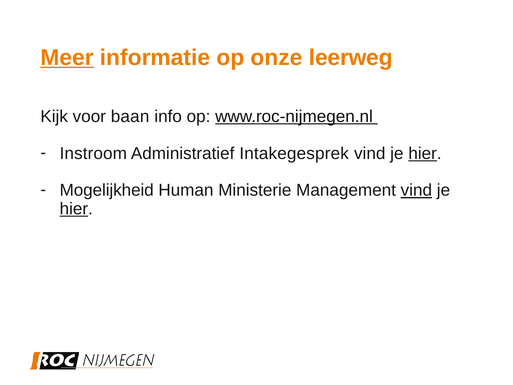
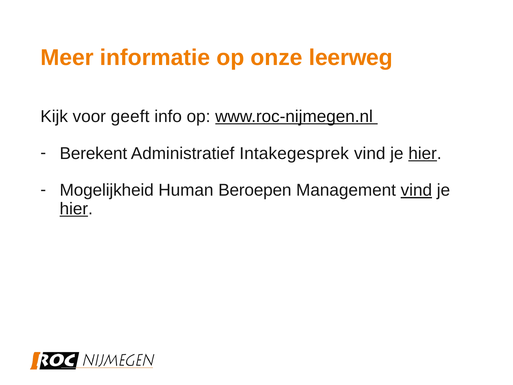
Meer underline: present -> none
baan: baan -> geeft
Instroom: Instroom -> Berekent
Ministerie: Ministerie -> Beroepen
